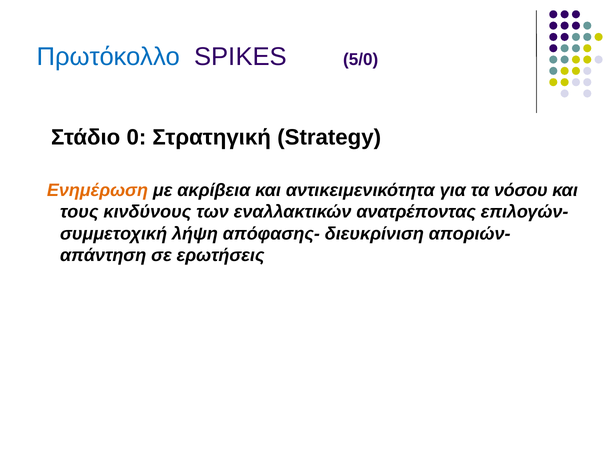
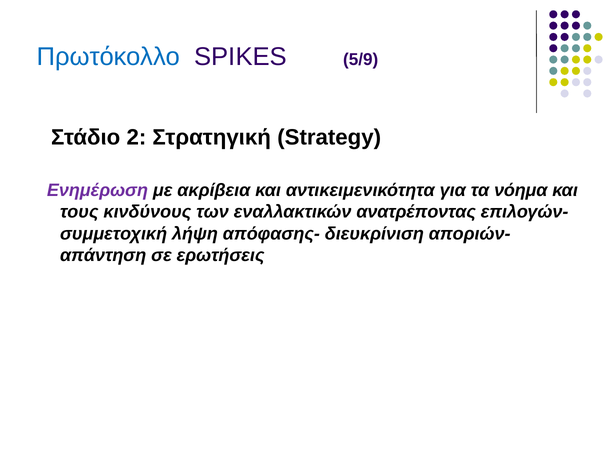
5/0: 5/0 -> 5/9
0: 0 -> 2
Ενημέρωση colour: orange -> purple
νόσου: νόσου -> νόημα
